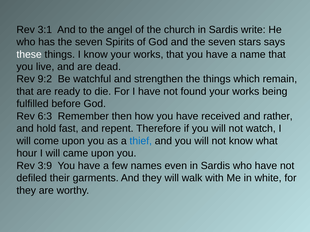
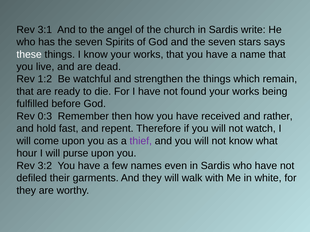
9:2: 9:2 -> 1:2
6:3: 6:3 -> 0:3
thief colour: blue -> purple
came: came -> purse
3:9: 3:9 -> 3:2
